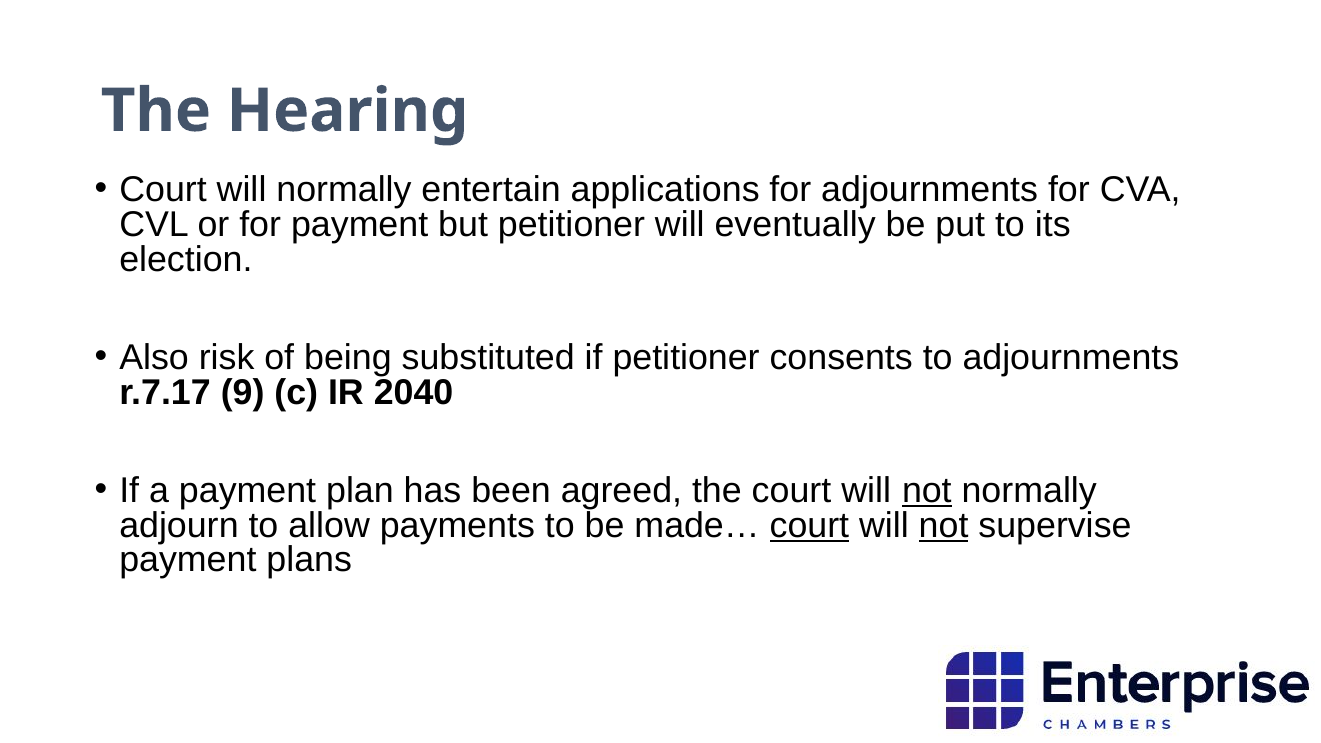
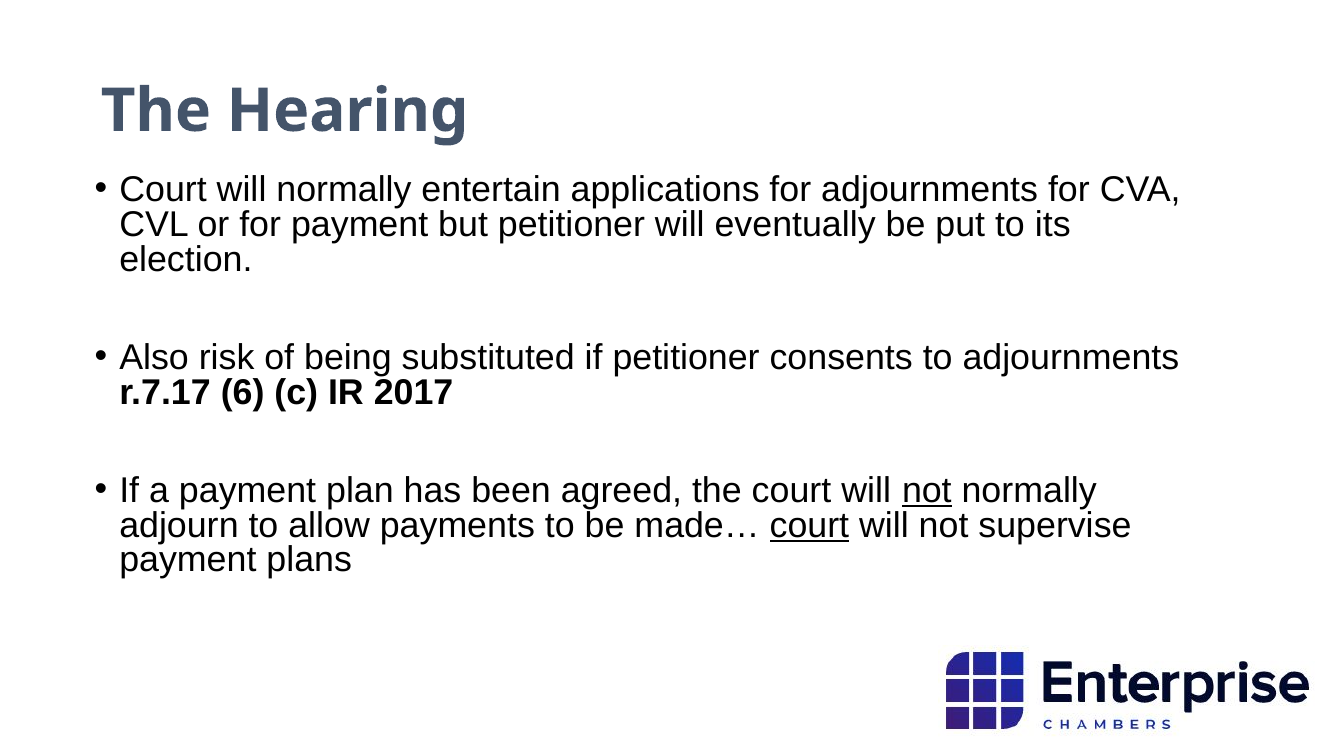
9: 9 -> 6
2040: 2040 -> 2017
not at (944, 525) underline: present -> none
